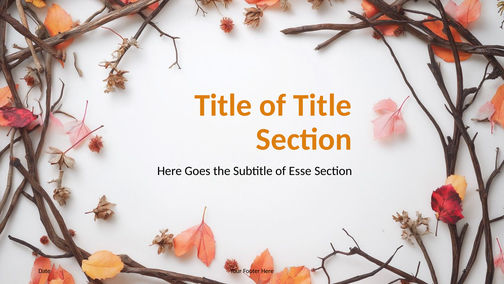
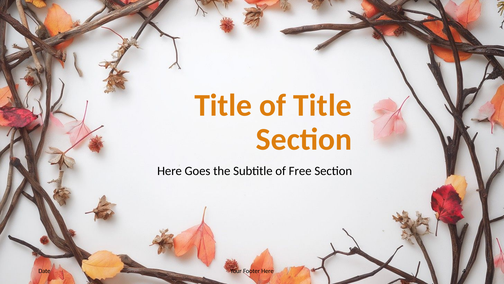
Esse: Esse -> Free
